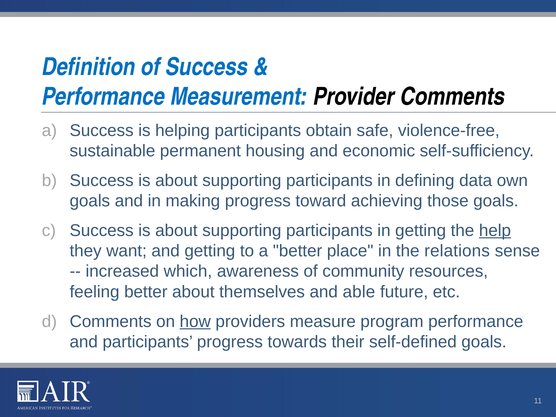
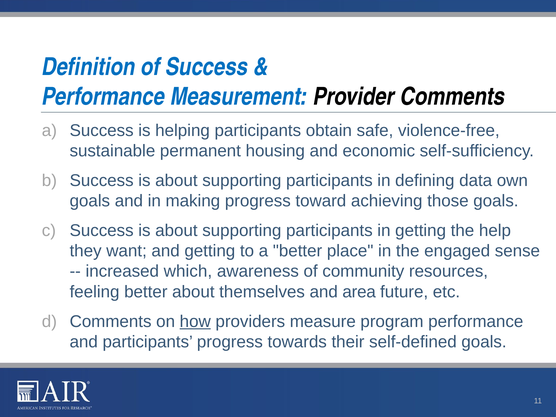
help underline: present -> none
relations: relations -> engaged
able: able -> area
